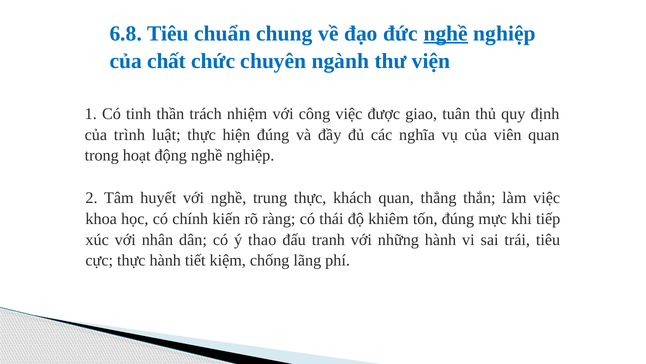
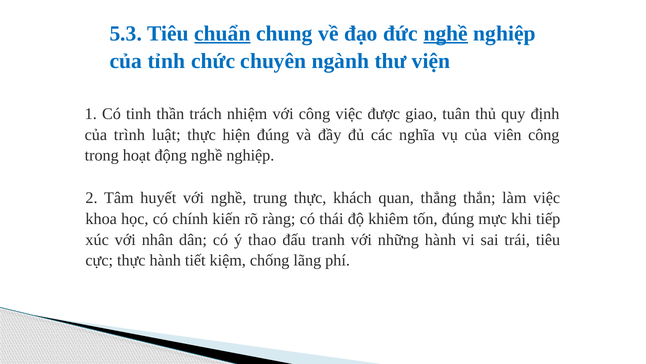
6.8: 6.8 -> 5.3
chuẩn underline: none -> present
chất: chất -> tỉnh
viên quan: quan -> công
